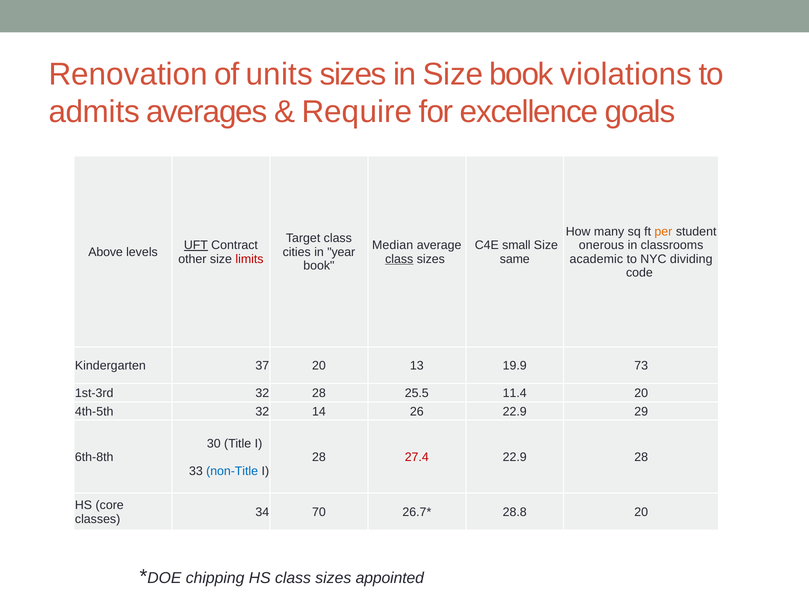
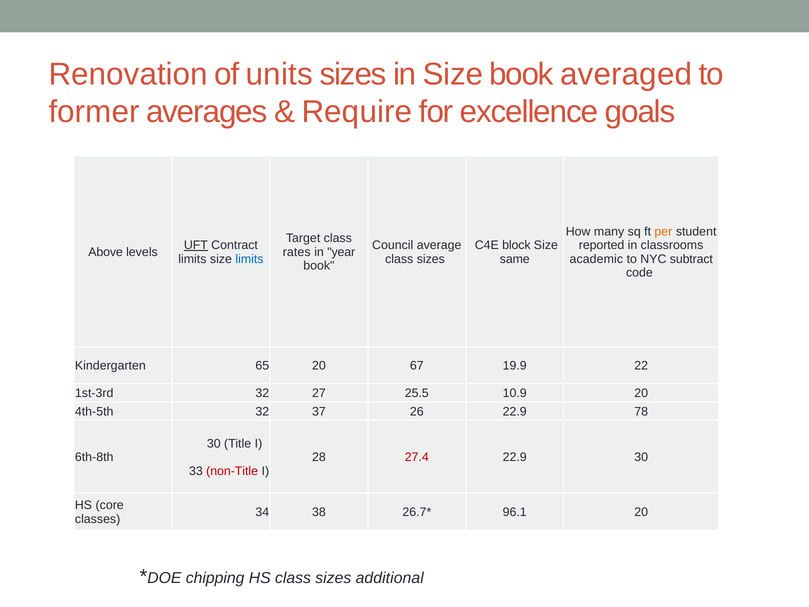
violations: violations -> averaged
admits: admits -> former
Median: Median -> Council
small: small -> block
onerous: onerous -> reported
cities: cities -> rates
other at (192, 259): other -> limits
limits at (249, 259) colour: red -> blue
class at (399, 259) underline: present -> none
dividing: dividing -> subtract
37: 37 -> 65
13: 13 -> 67
73: 73 -> 22
32 28: 28 -> 27
11.4: 11.4 -> 10.9
14: 14 -> 37
29: 29 -> 78
22.9 28: 28 -> 30
non-Title colour: blue -> red
70: 70 -> 38
28.8: 28.8 -> 96.1
appointed: appointed -> additional
